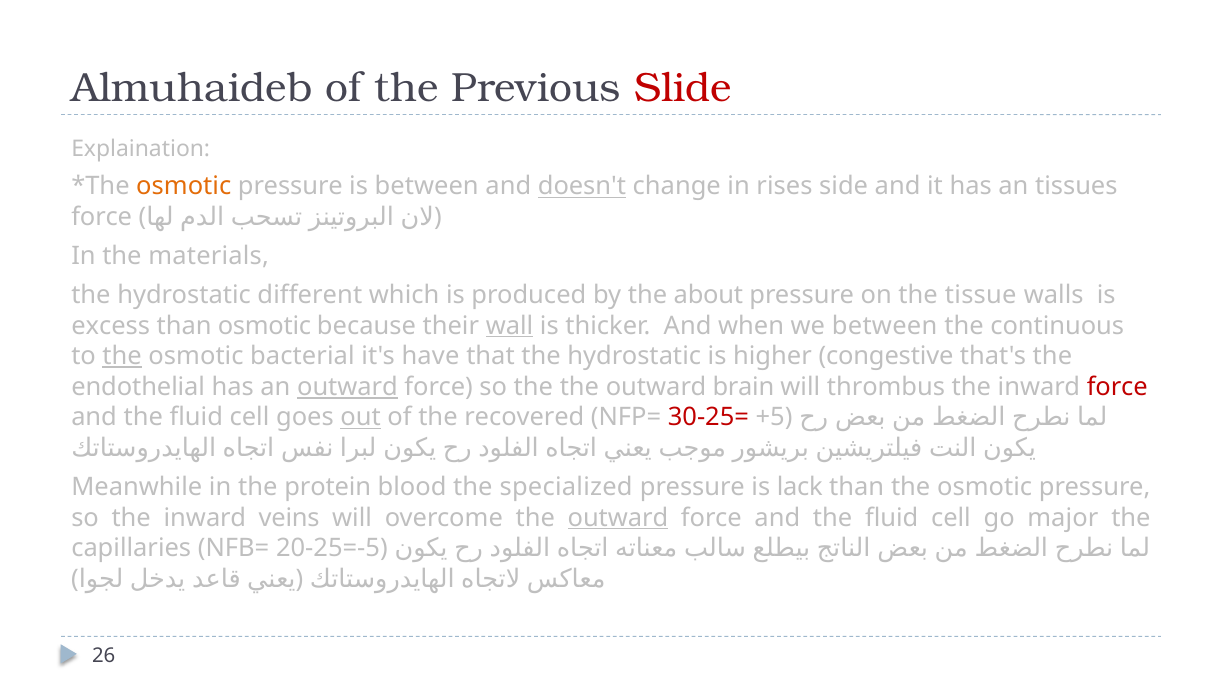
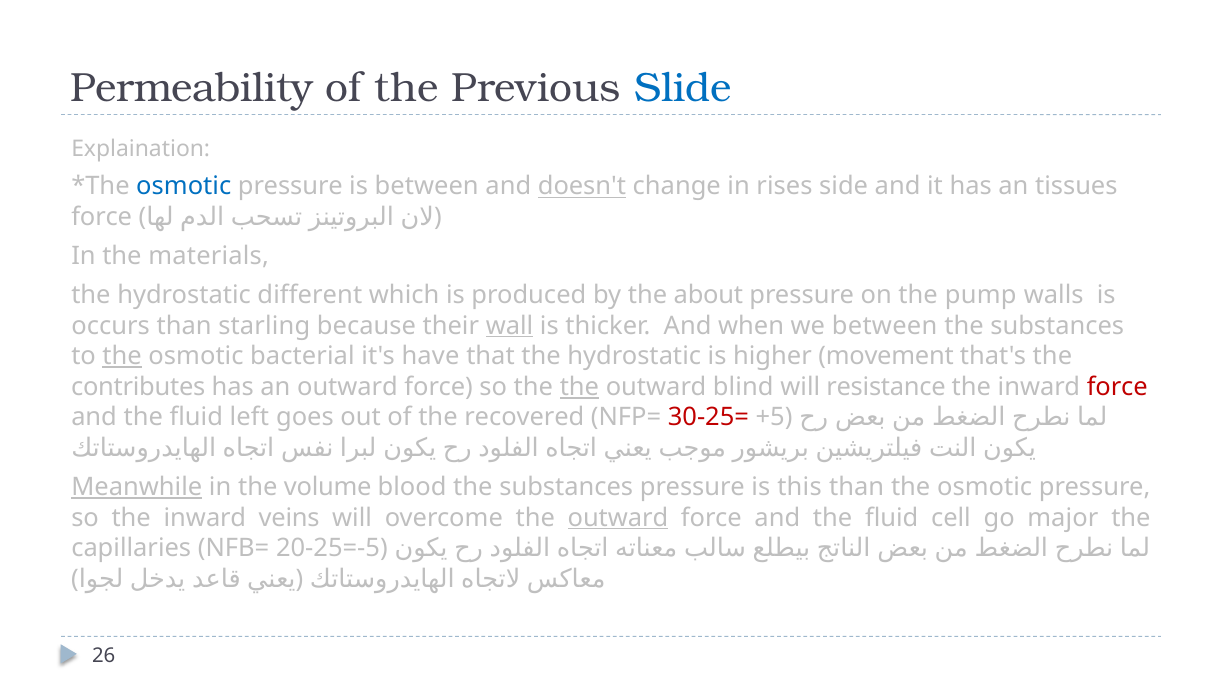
Almuhaideb: Almuhaideb -> Permeability
Slide colour: red -> blue
osmotic at (184, 187) colour: orange -> blue
tissue: tissue -> pump
excess: excess -> occurs
than osmotic: osmotic -> starling
continuous at (1057, 326): continuous -> substances
congestive: congestive -> movement
endothelial: endothelial -> contributes
outward at (347, 387) underline: present -> none
the at (579, 387) underline: none -> present
brain: brain -> blind
thrombus: thrombus -> resistance
cell at (249, 418): cell -> left
out underline: present -> none
Meanwhile underline: none -> present
protein: protein -> volume
blood the specialized: specialized -> substances
lack: lack -> this
